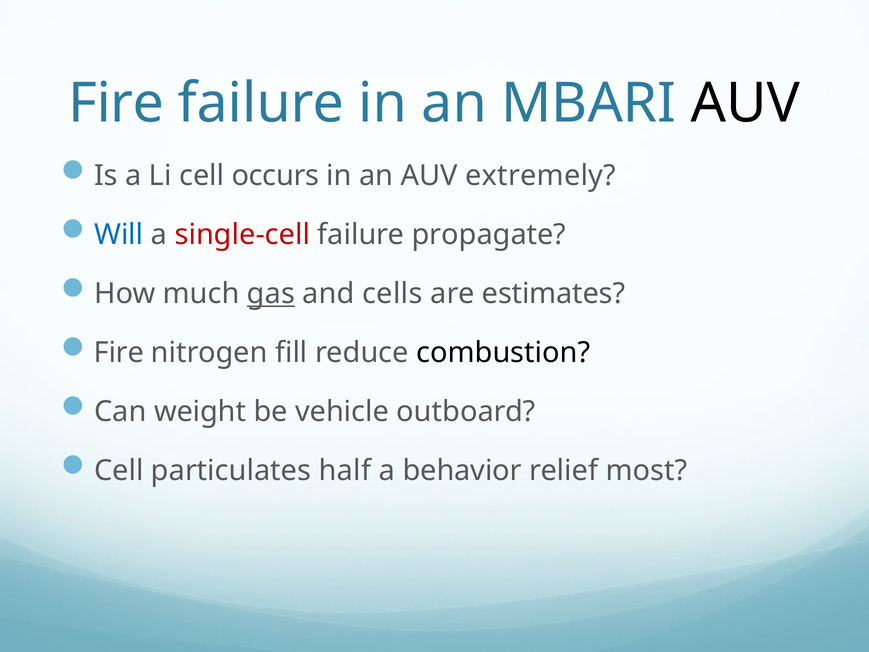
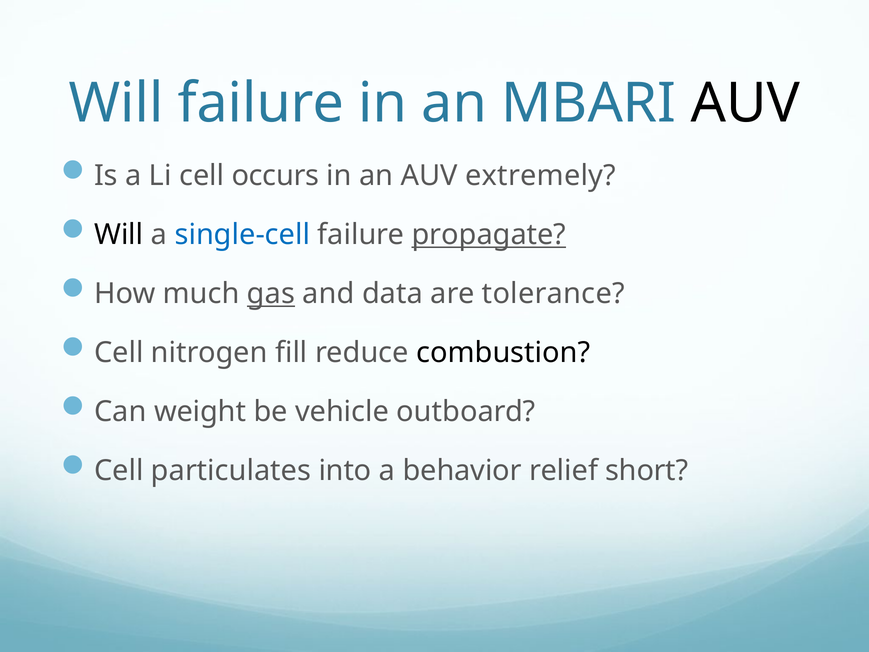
Fire at (116, 103): Fire -> Will
Will at (119, 235) colour: blue -> black
single-cell colour: red -> blue
propagate underline: none -> present
cells: cells -> data
estimates: estimates -> tolerance
Fire at (119, 353): Fire -> Cell
half: half -> into
most: most -> short
